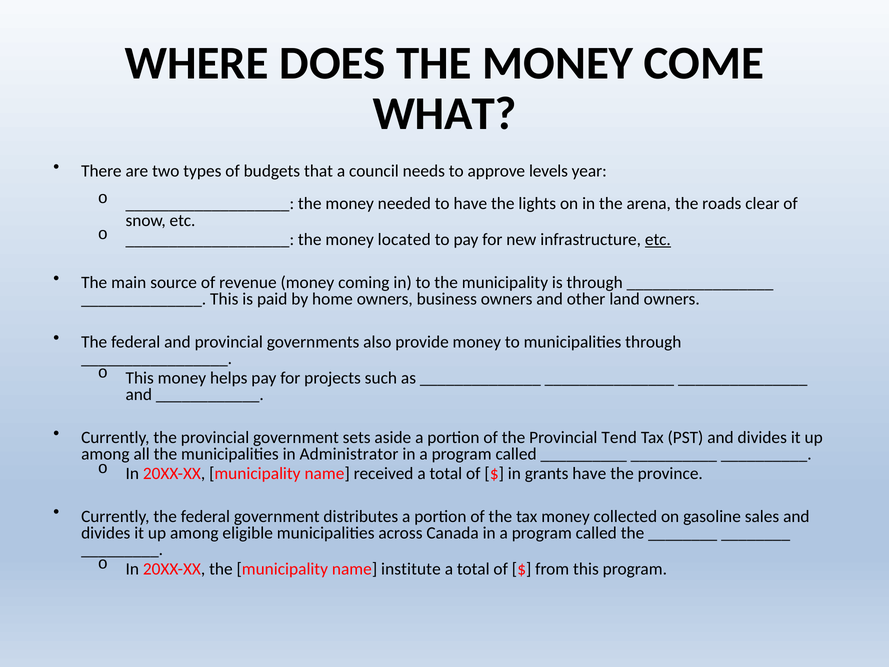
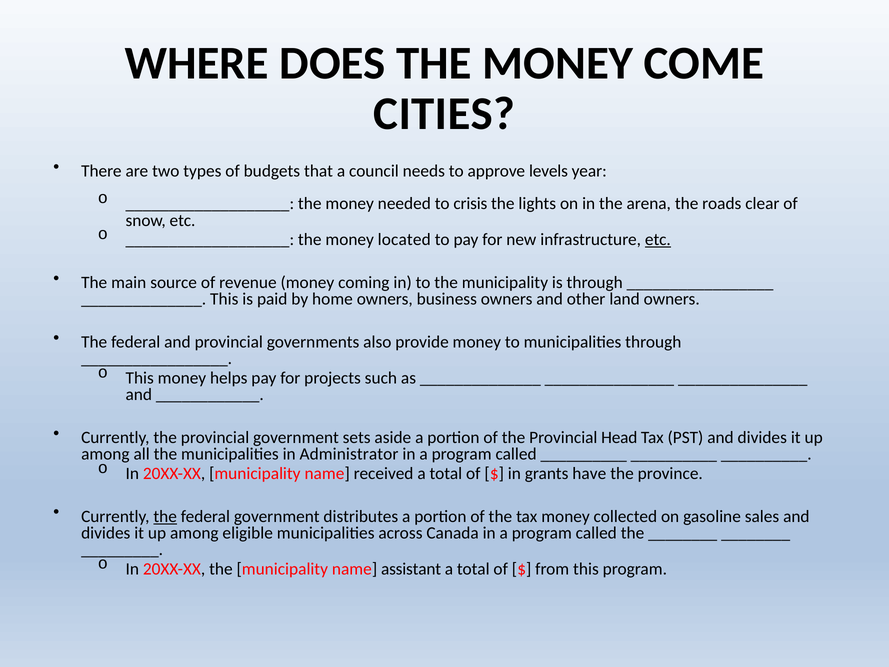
WHAT: WHAT -> CITIES
to have: have -> crisis
Tend: Tend -> Head
the at (165, 516) underline: none -> present
institute: institute -> assistant
